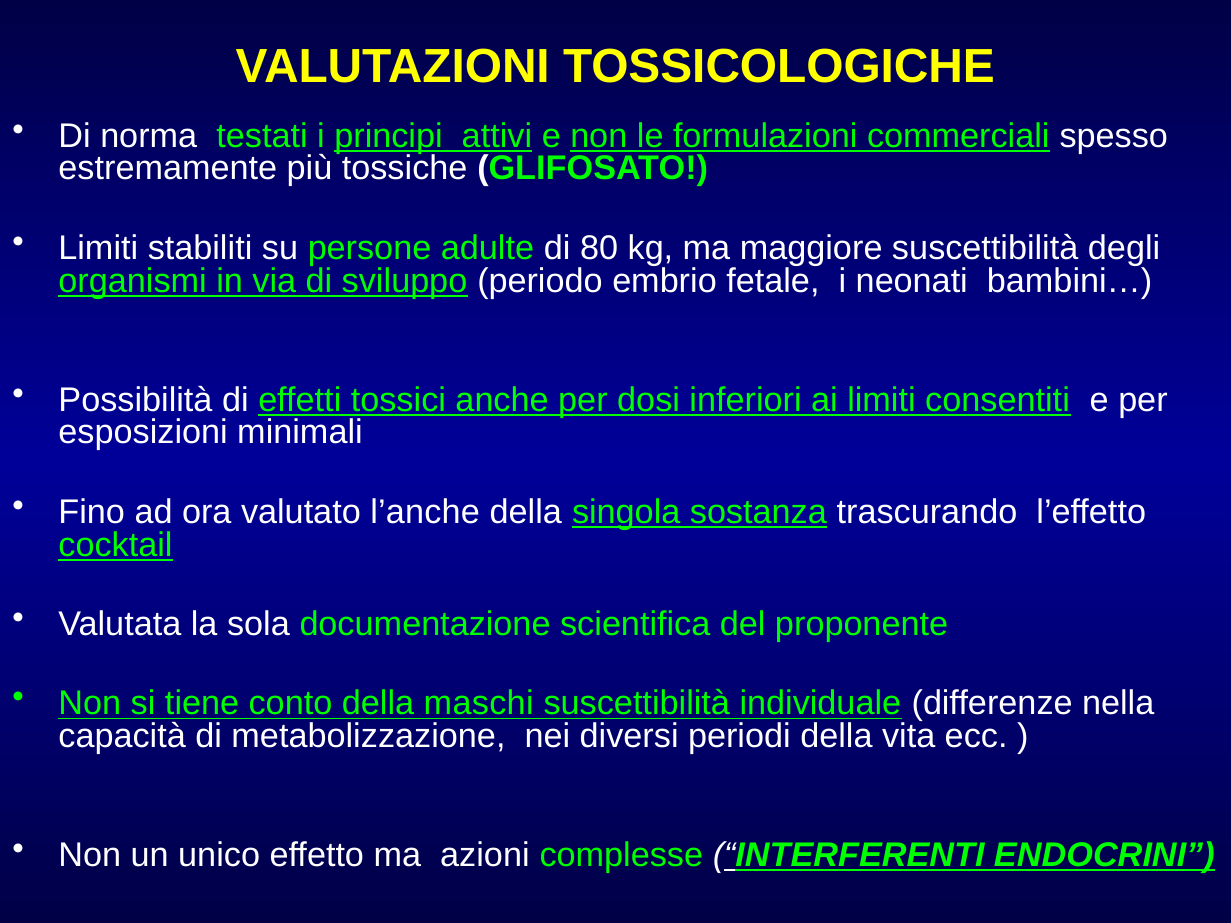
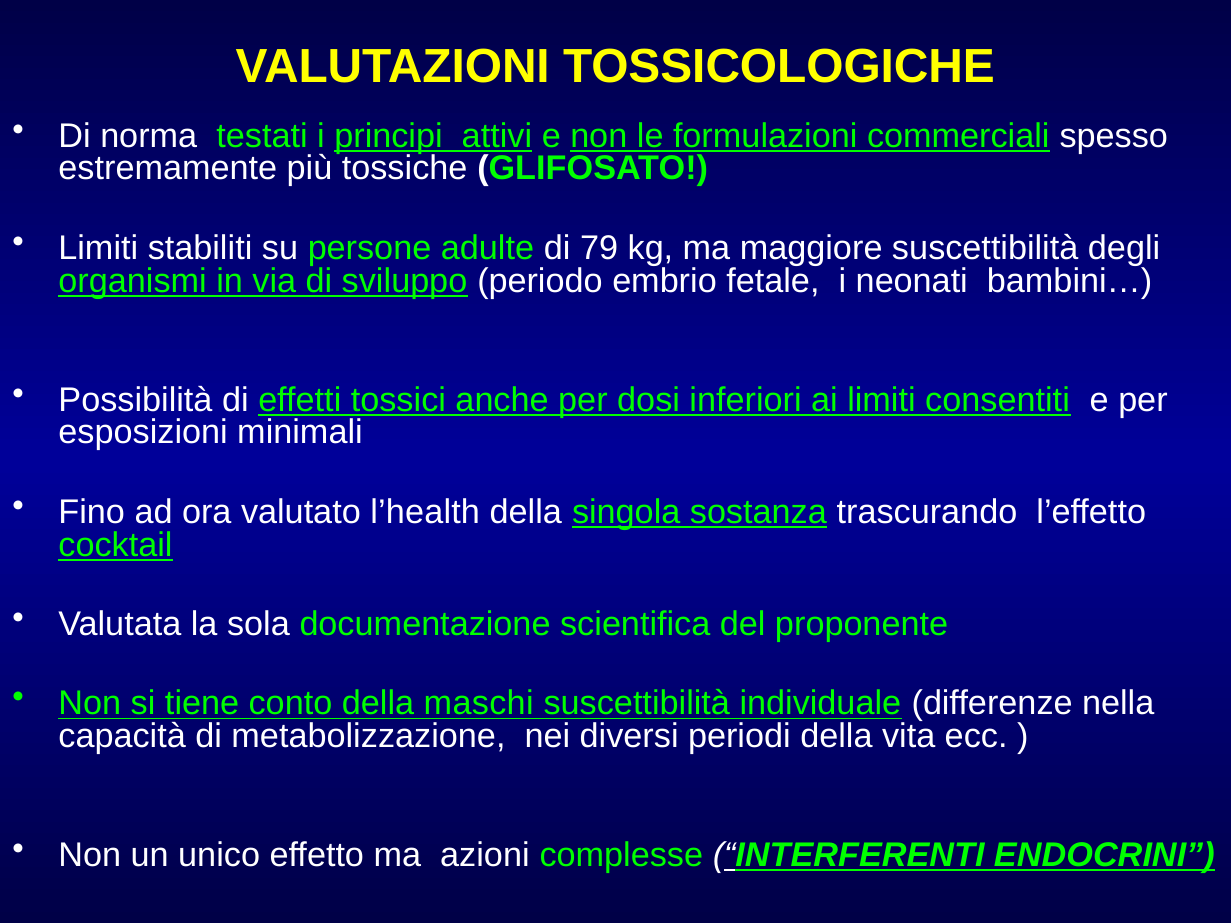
80: 80 -> 79
l’anche: l’anche -> l’health
